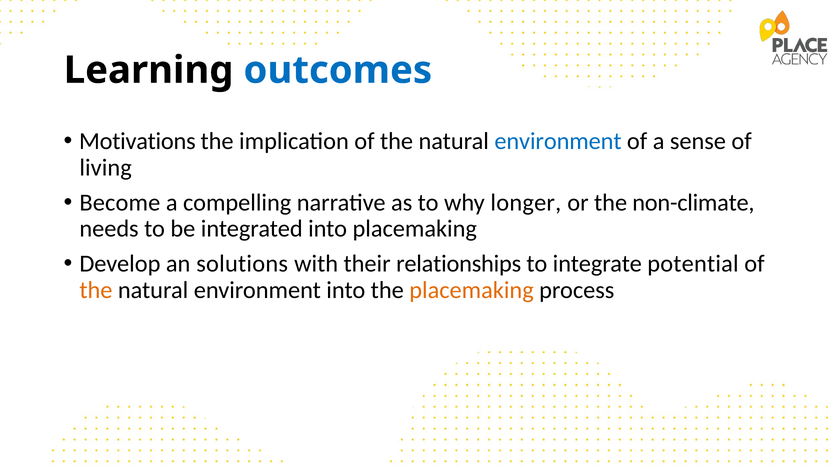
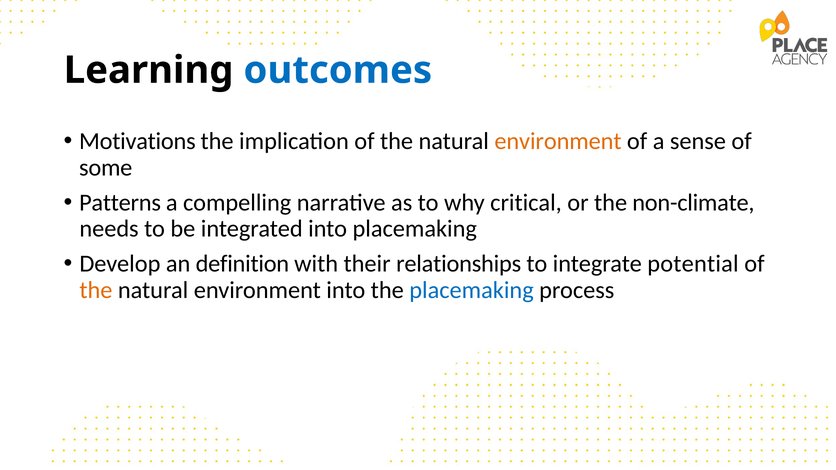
environment at (558, 141) colour: blue -> orange
living: living -> some
Become: Become -> Patterns
longer: longer -> critical
solutions: solutions -> definition
placemaking at (471, 290) colour: orange -> blue
